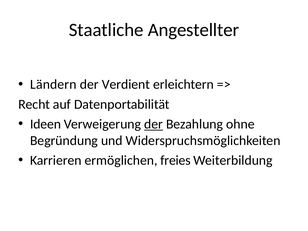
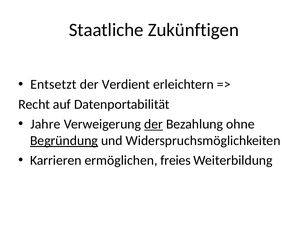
Angestellter: Angestellter -> Zukünftigen
Ländern: Ländern -> Entsetzt
Ideen: Ideen -> Jahre
Begründung underline: none -> present
